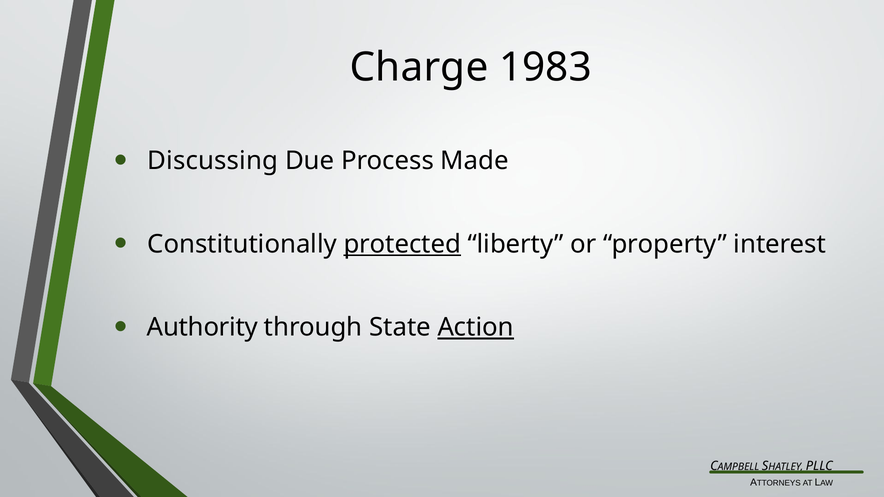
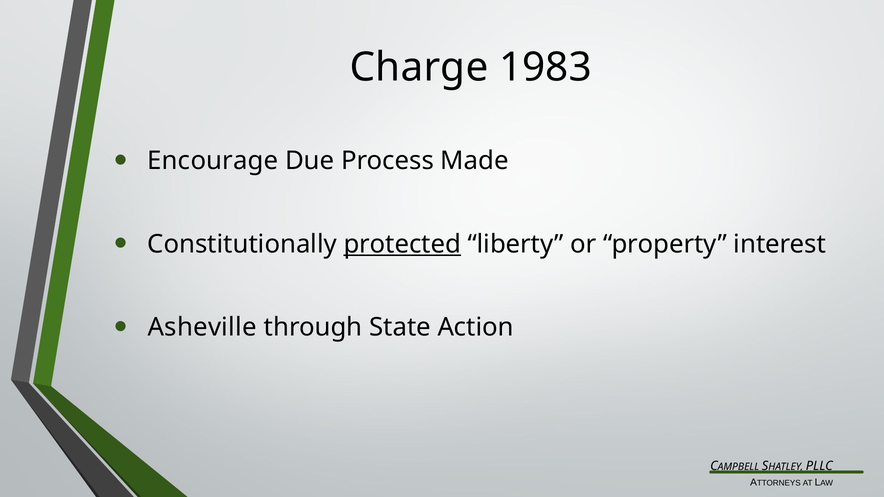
Discussing: Discussing -> Encourage
Authority: Authority -> Asheville
Action underline: present -> none
